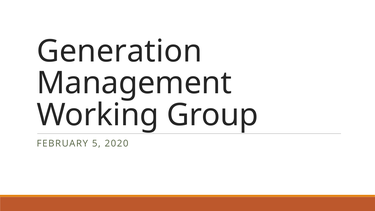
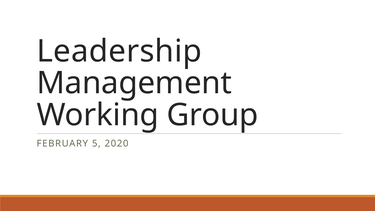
Generation: Generation -> Leadership
